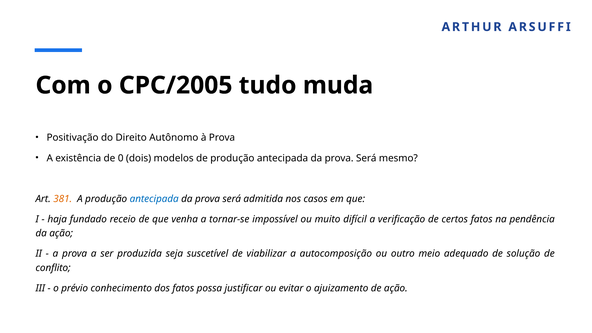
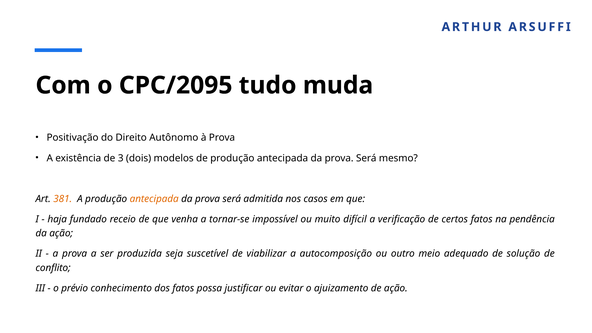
CPC/2005: CPC/2005 -> CPC/2095
0: 0 -> 3
antecipada at (154, 199) colour: blue -> orange
